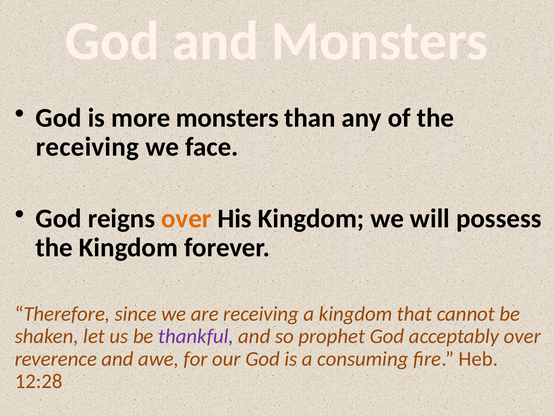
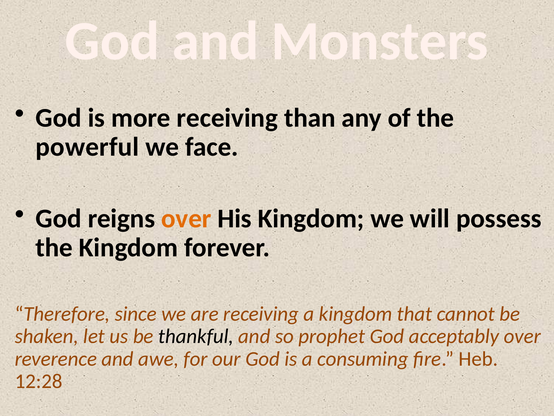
more monsters: monsters -> receiving
receiving at (87, 147): receiving -> powerful
thankful colour: purple -> black
